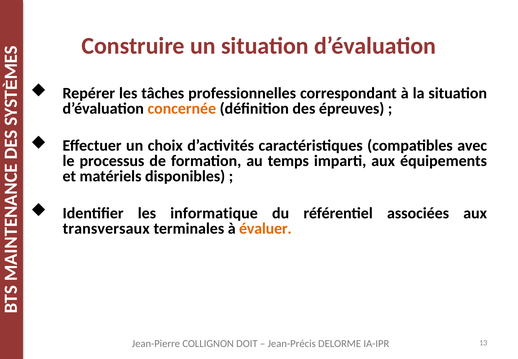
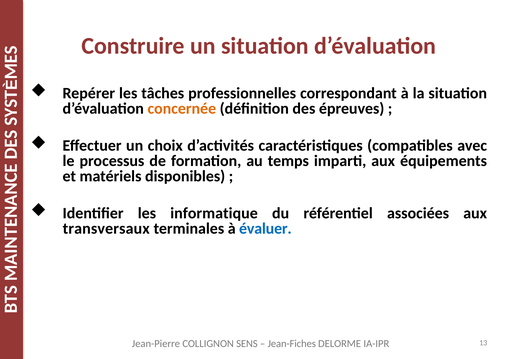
évaluer colour: orange -> blue
DOIT: DOIT -> SENS
Jean-Précis: Jean-Précis -> Jean-Fiches
